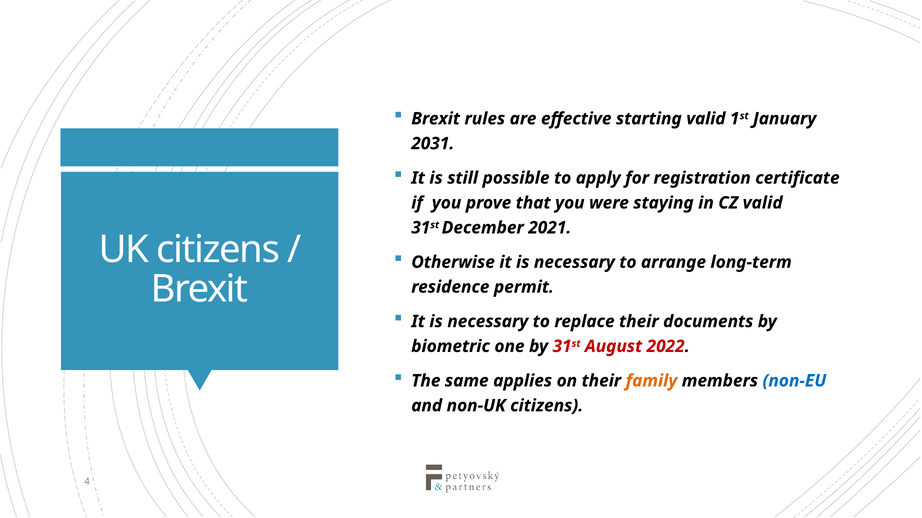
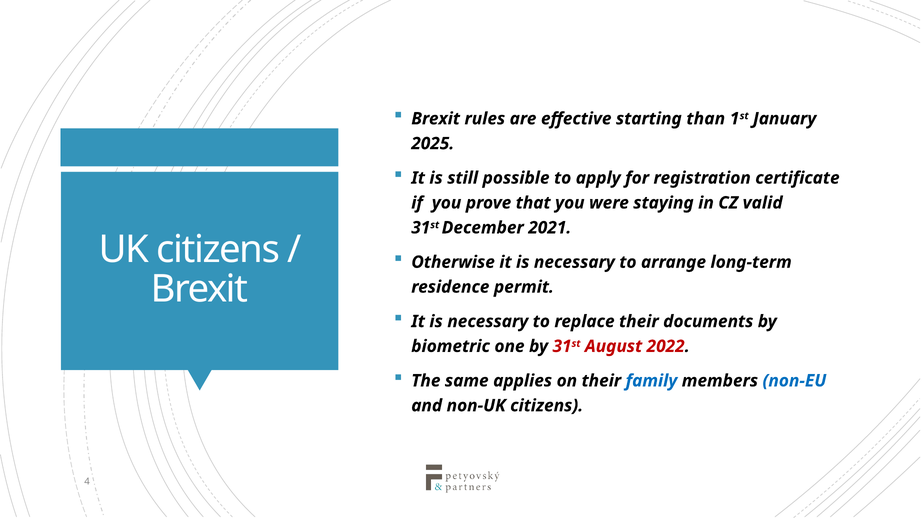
starting valid: valid -> than
2031: 2031 -> 2025
family colour: orange -> blue
